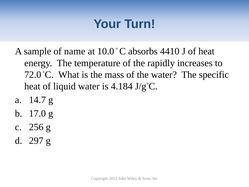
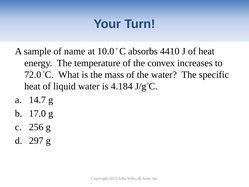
rapidly: rapidly -> convex
